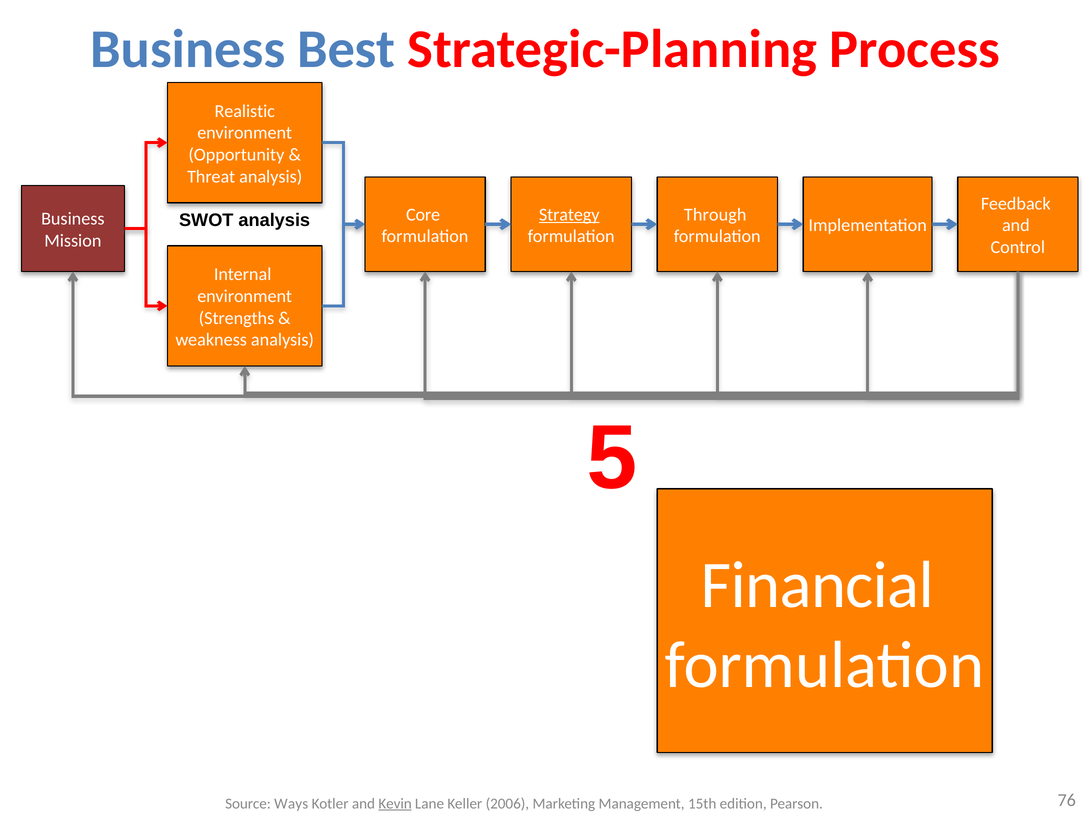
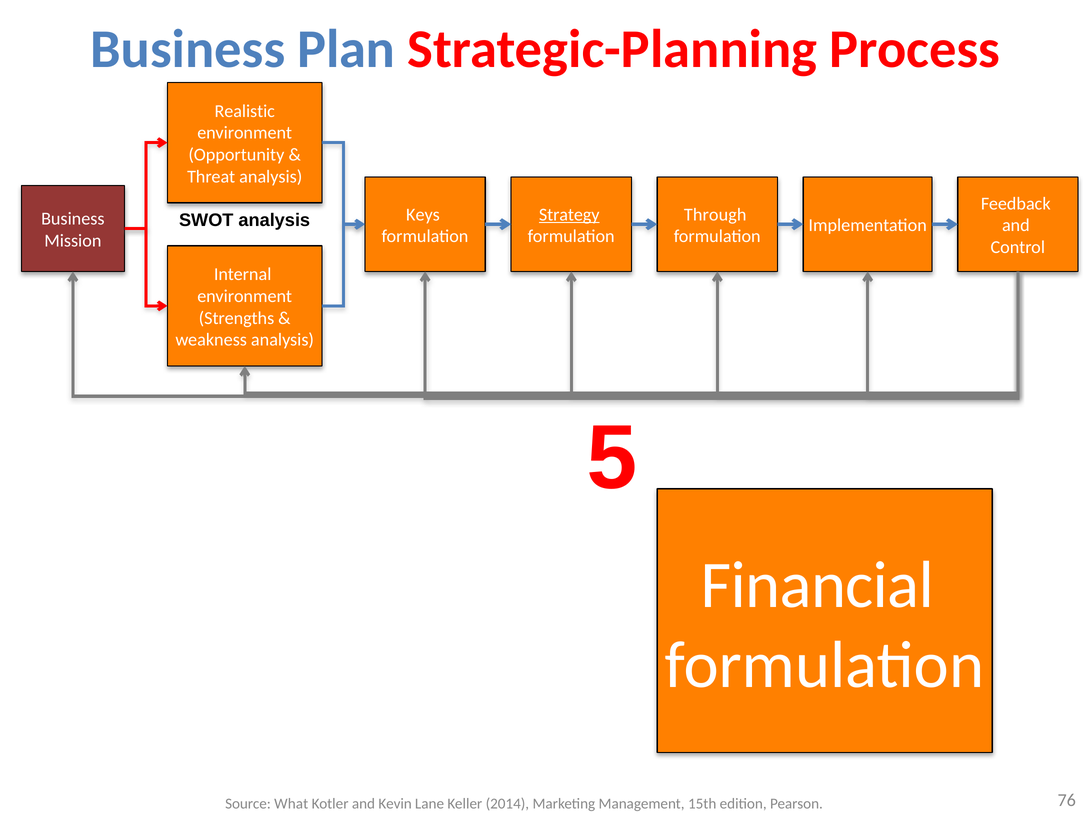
Best: Best -> Plan
Core: Core -> Keys
Ways: Ways -> What
Kevin underline: present -> none
2006: 2006 -> 2014
